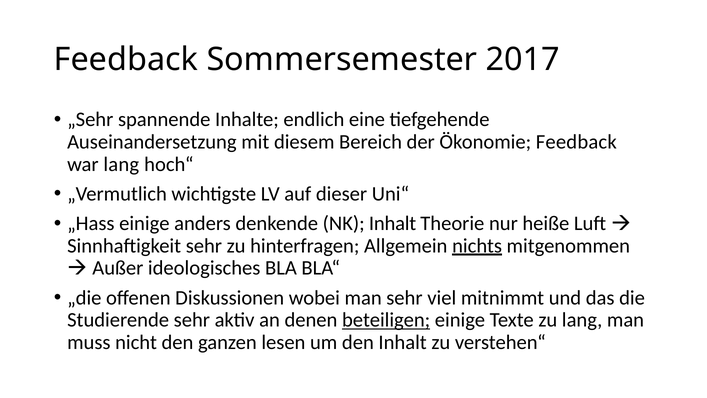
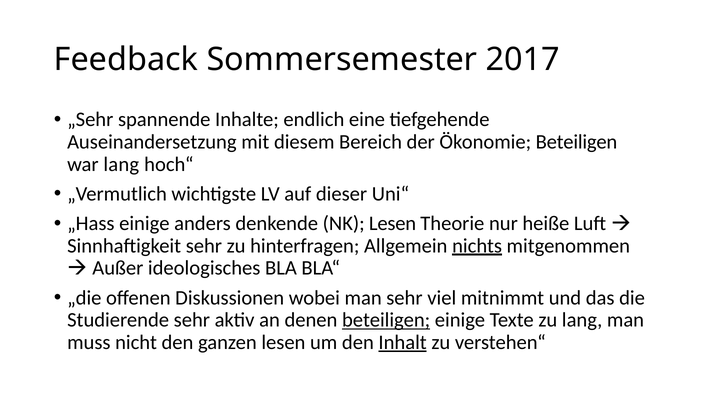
Ökonomie Feedback: Feedback -> Beteiligen
NK Inhalt: Inhalt -> Lesen
Inhalt at (403, 342) underline: none -> present
